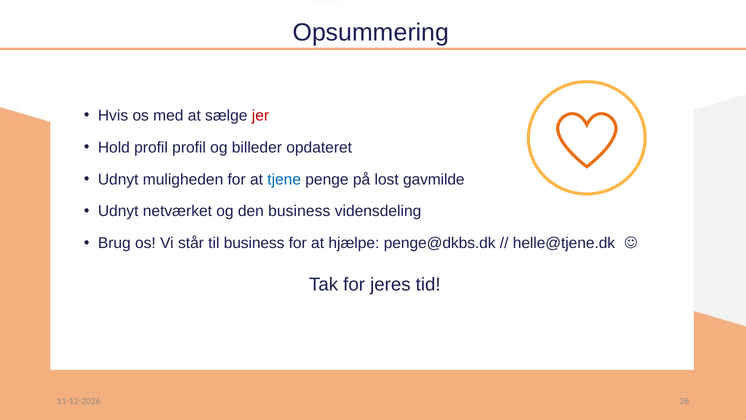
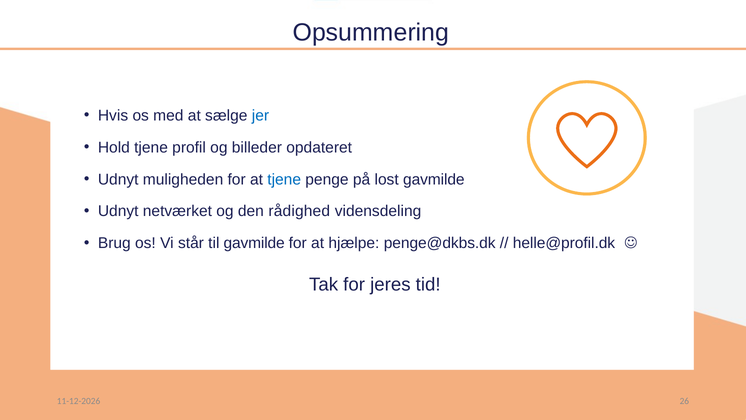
jer colour: red -> blue
Hold profil: profil -> tjene
den business: business -> rådighed
til business: business -> gavmilde
helle@tjene.dk: helle@tjene.dk -> helle@profil.dk
